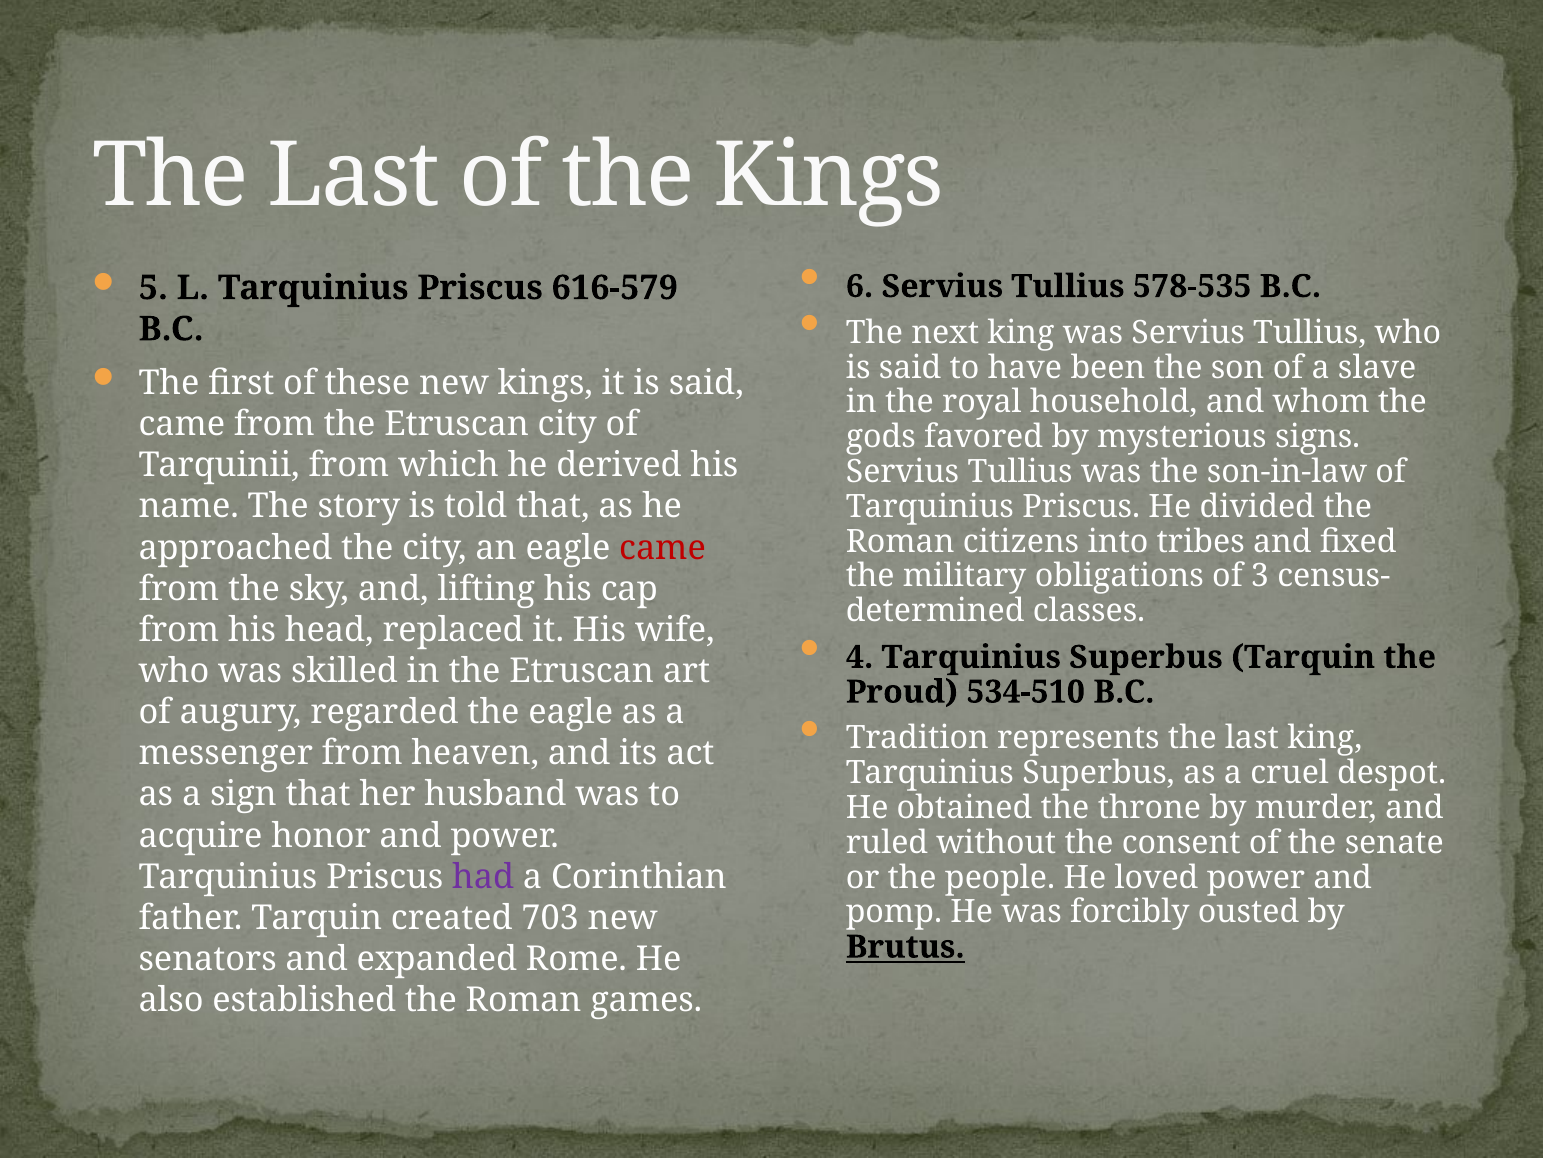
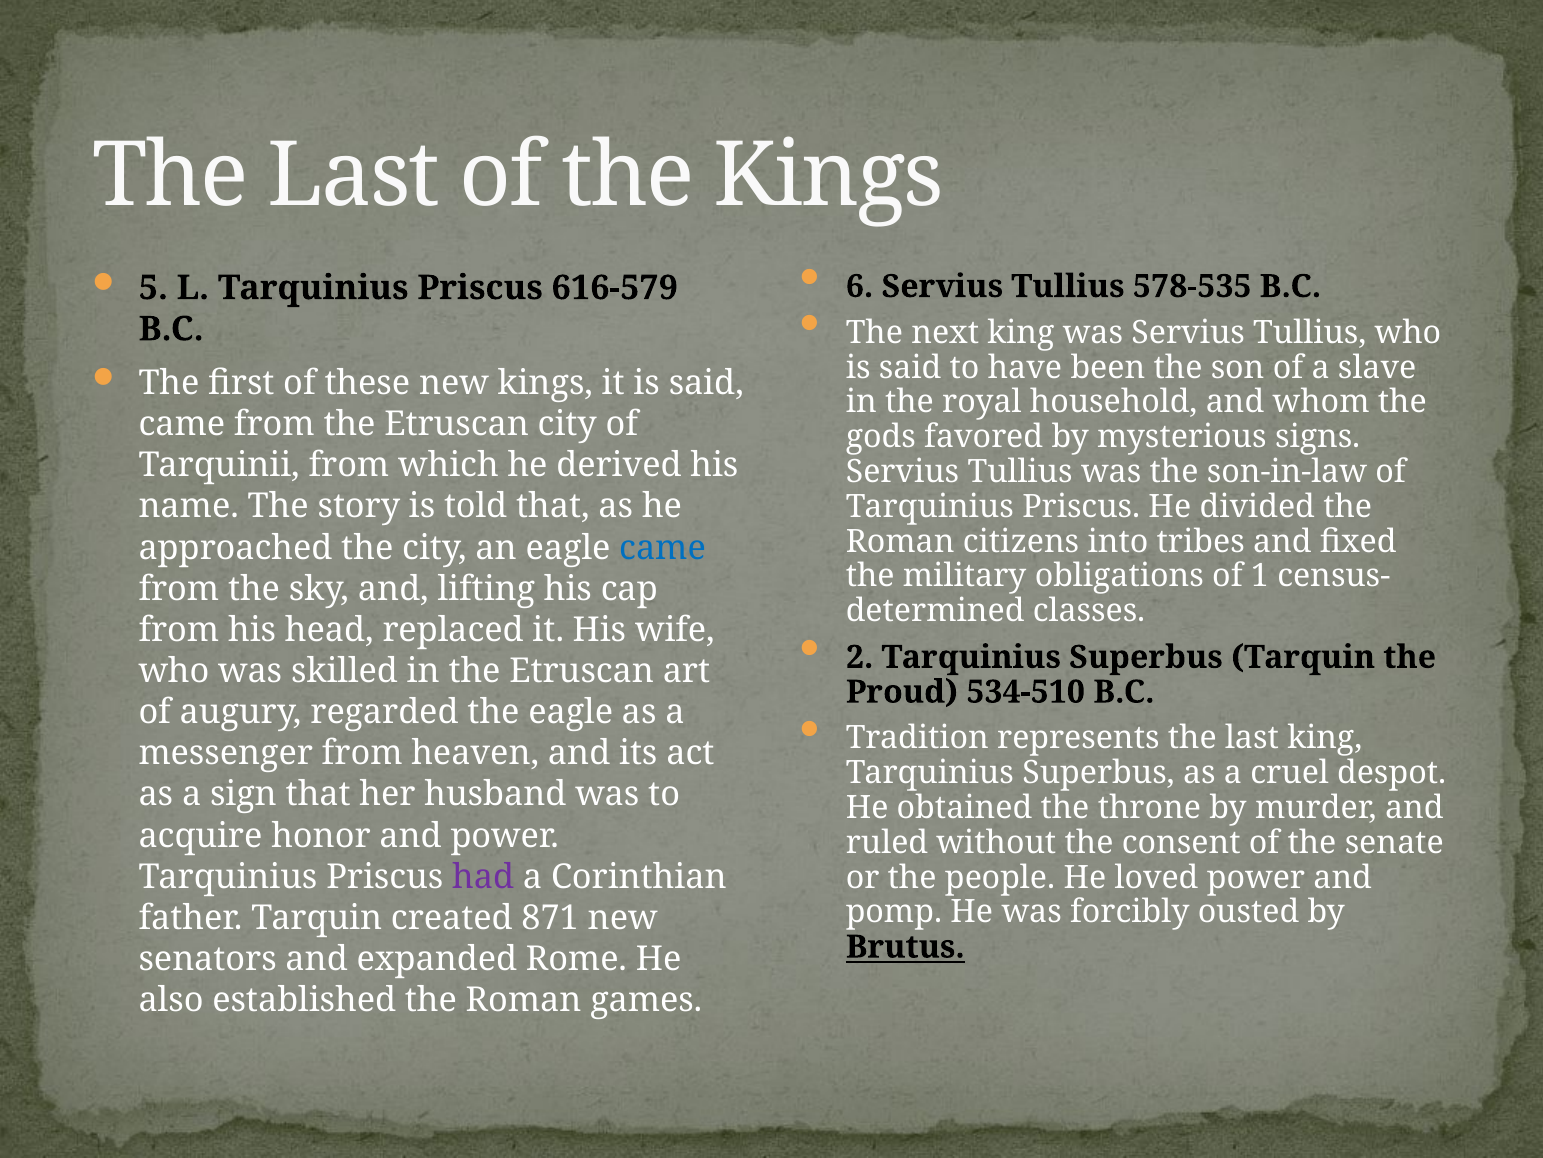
came at (663, 547) colour: red -> blue
3: 3 -> 1
4: 4 -> 2
703: 703 -> 871
